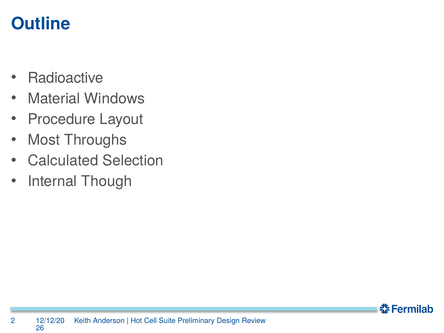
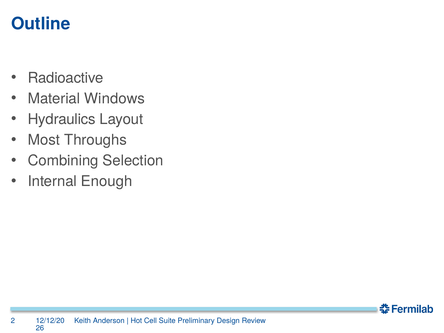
Procedure: Procedure -> Hydraulics
Calculated: Calculated -> Combining
Though: Though -> Enough
